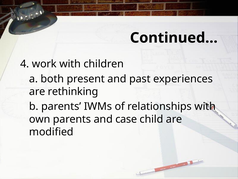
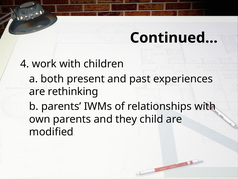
case: case -> they
